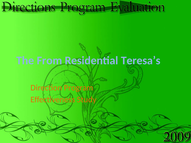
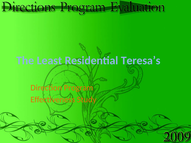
From: From -> Least
